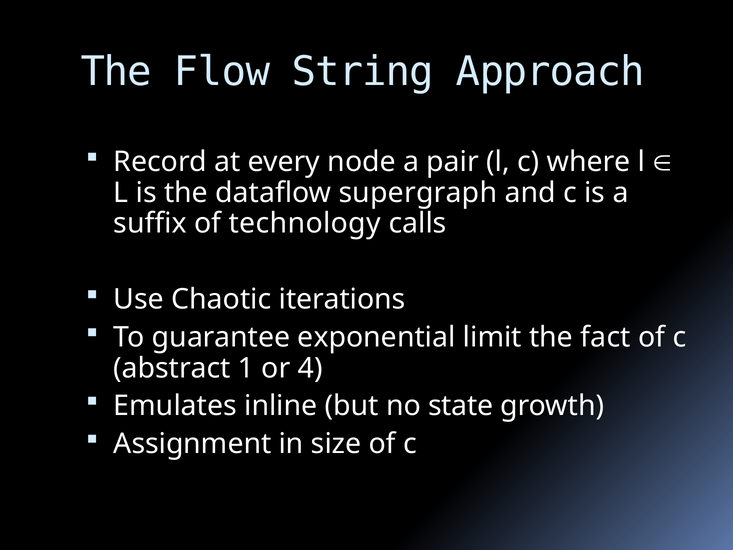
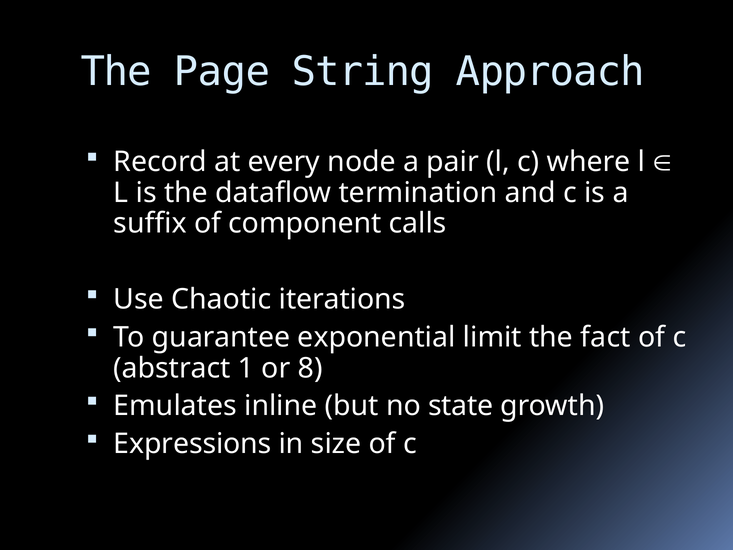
Flow: Flow -> Page
supergraph: supergraph -> termination
technology: technology -> component
4: 4 -> 8
Assignment: Assignment -> Expressions
